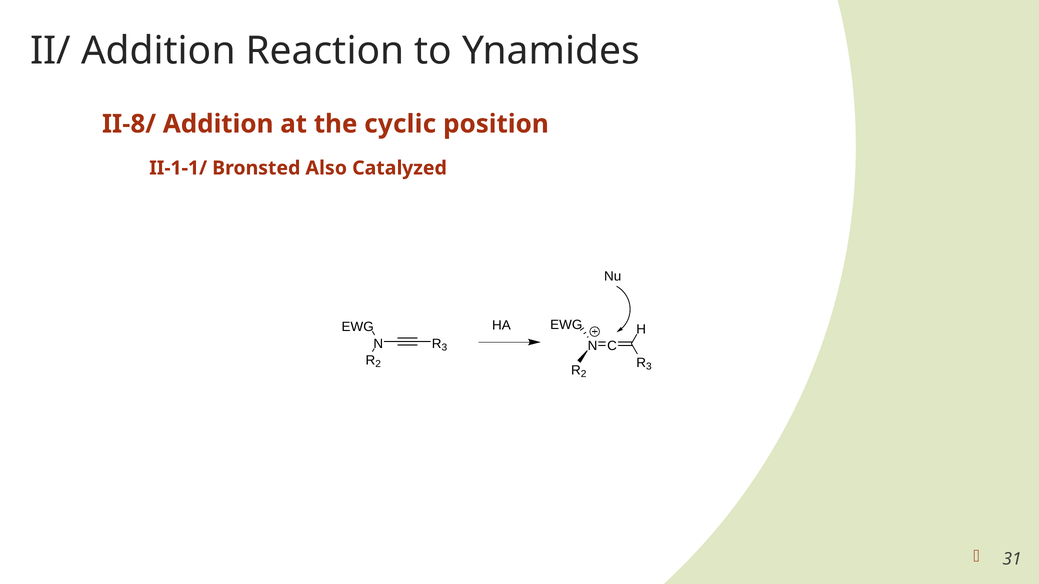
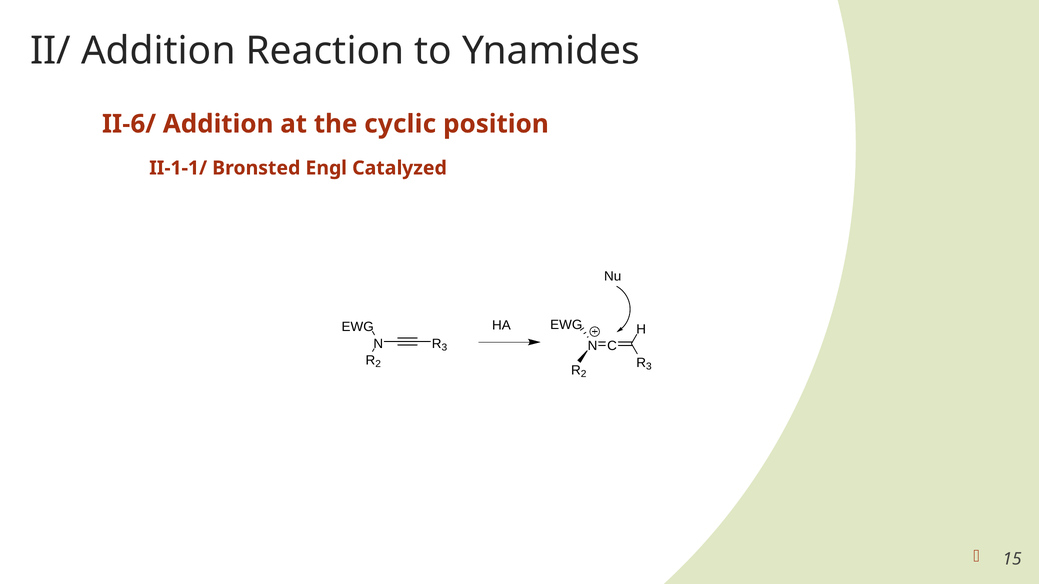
II-8/: II-8/ -> II-6/
Also: Also -> Engl
31: 31 -> 15
